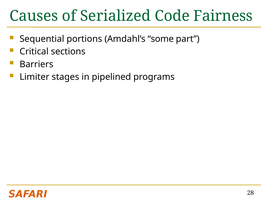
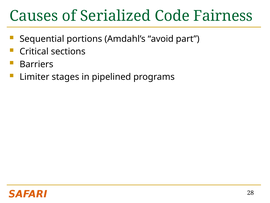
some: some -> avoid
